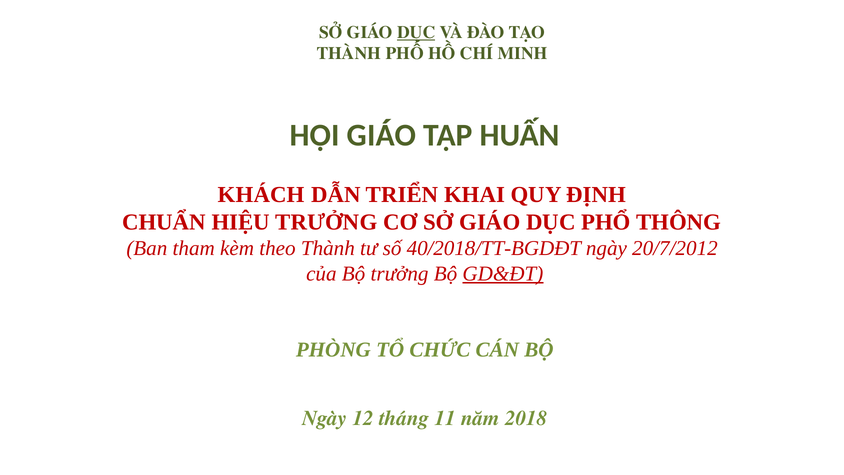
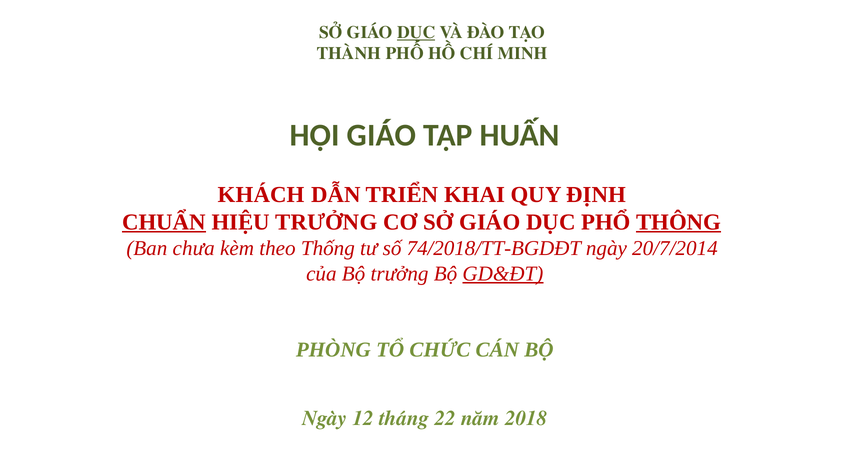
CHUẨN underline: none -> present
THÔNG underline: none -> present
tham: tham -> chưa
theo Thành: Thành -> Thống
40/2018/TT-BGDĐT: 40/2018/TT-BGDĐT -> 74/2018/TT-BGDĐT
20/7/2012: 20/7/2012 -> 20/7/2014
11: 11 -> 22
